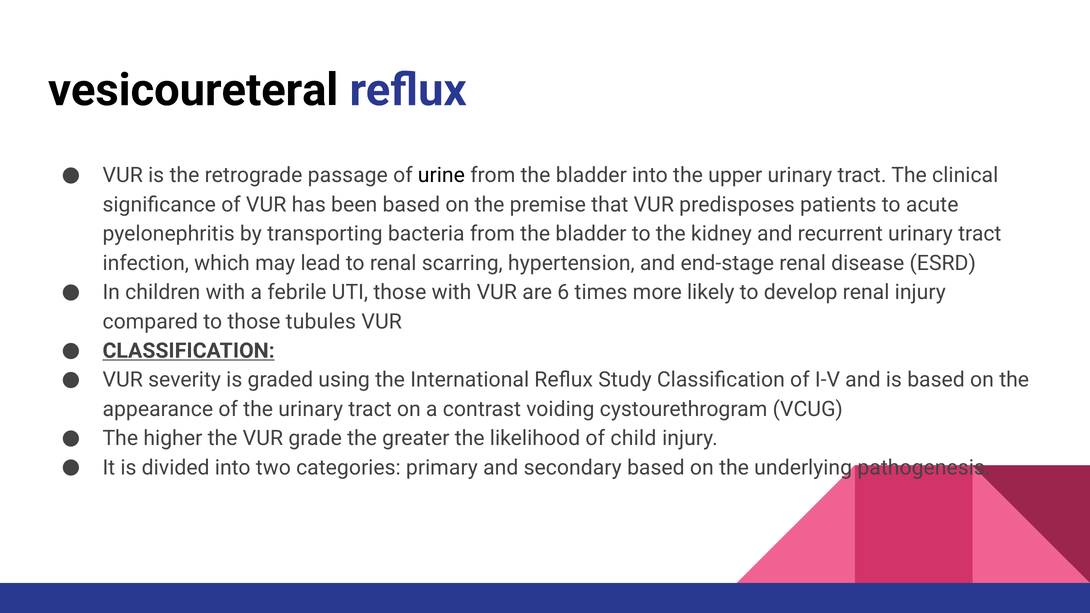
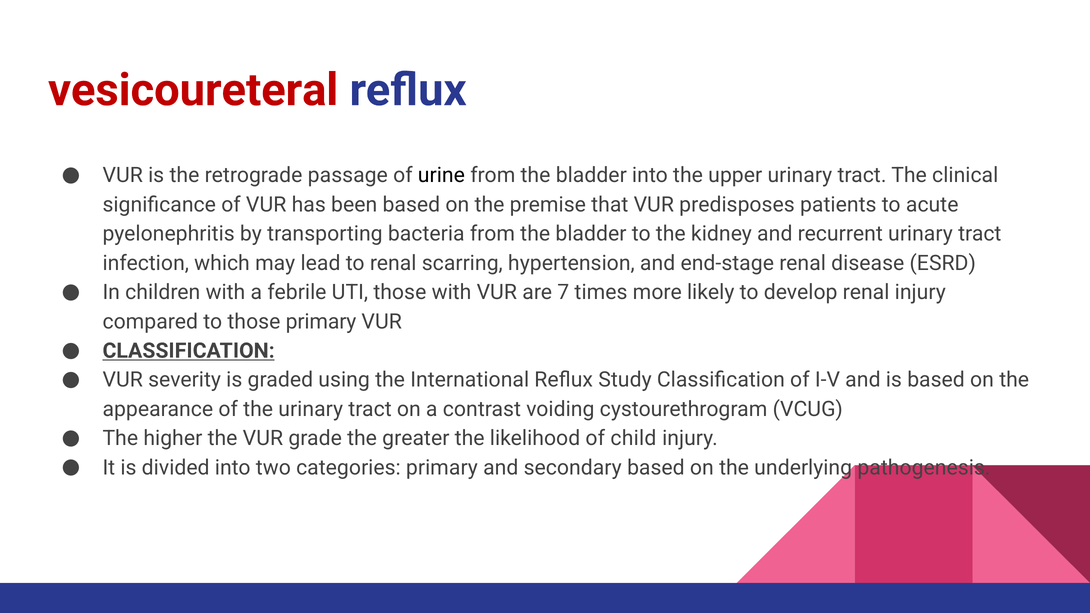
vesicoureteral colour: black -> red
6: 6 -> 7
those tubules: tubules -> primary
